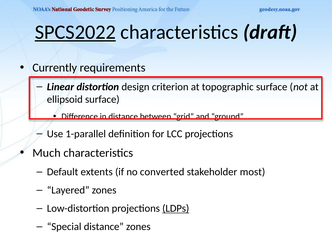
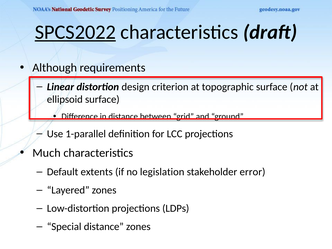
Currently: Currently -> Although
converted: converted -> legislation
most: most -> error
LDPs underline: present -> none
